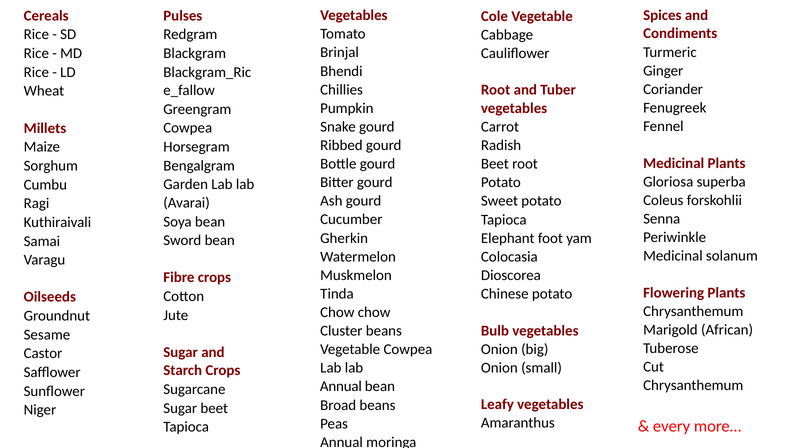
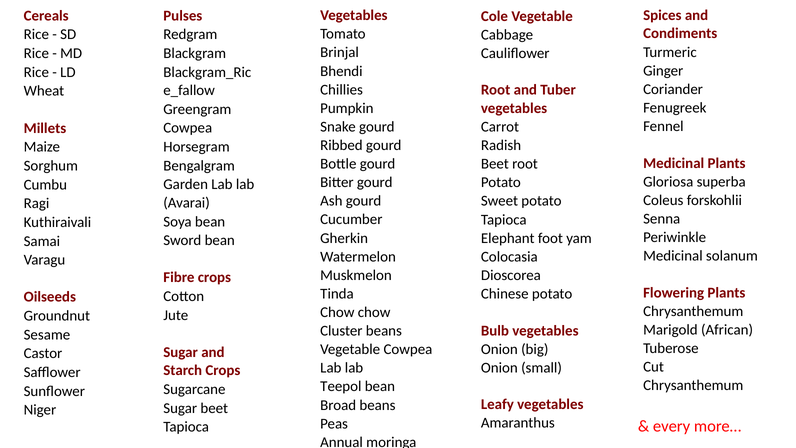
Annual at (341, 386): Annual -> Teepol
